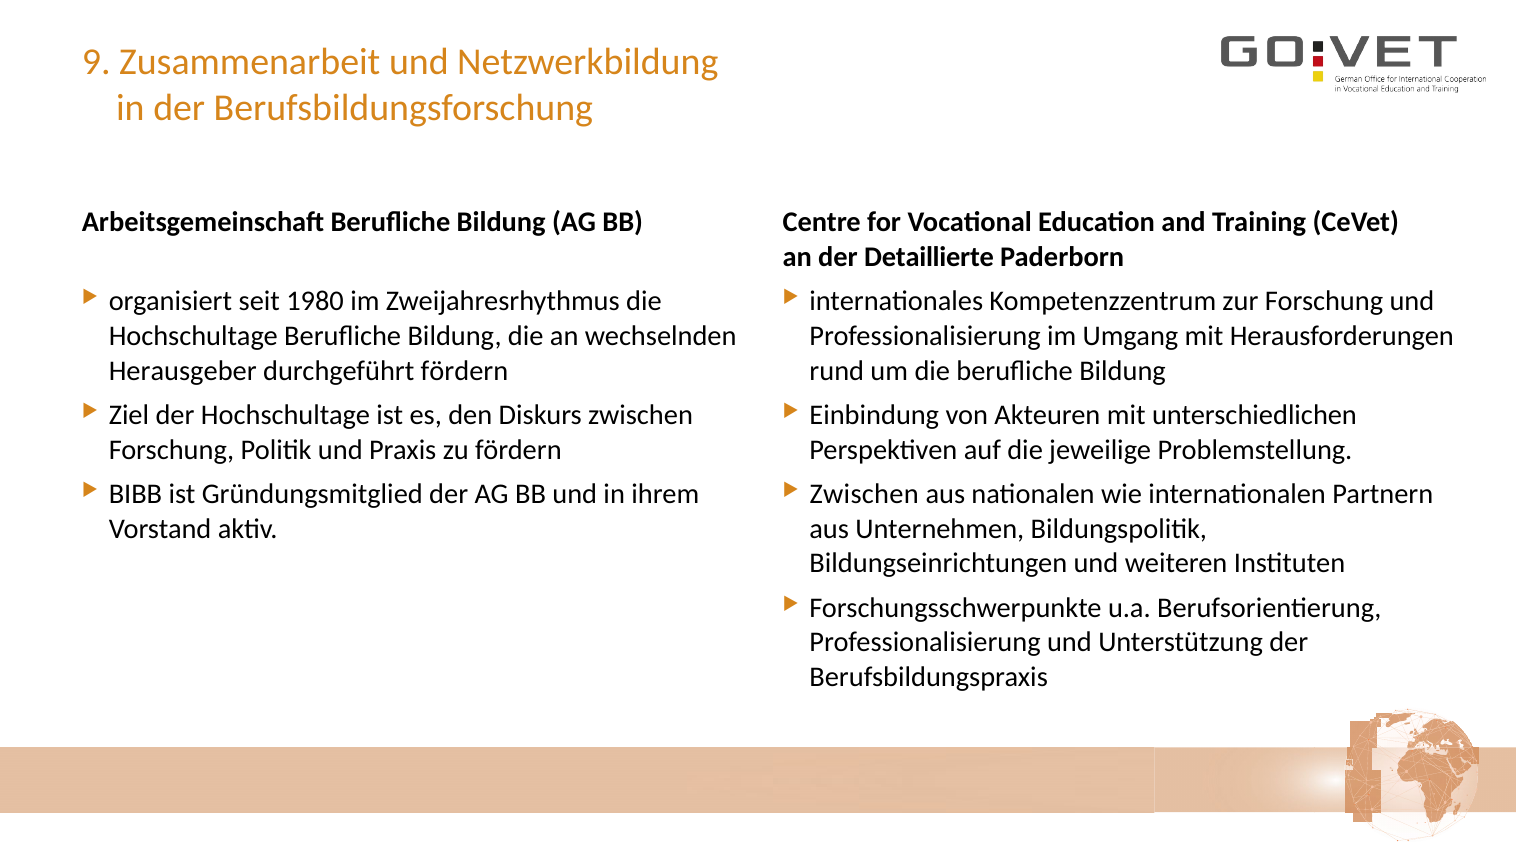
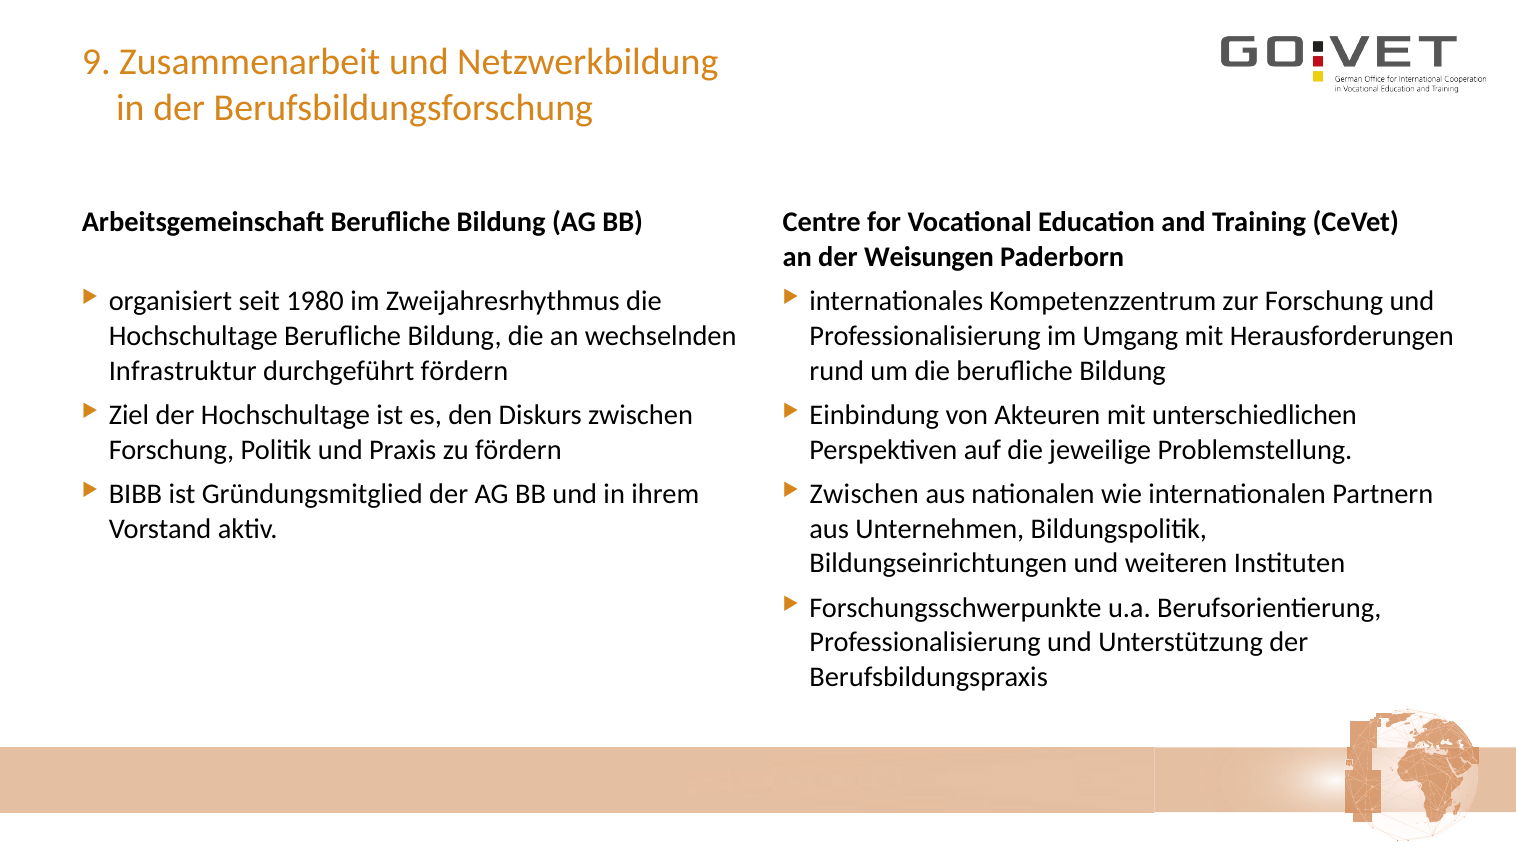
Detaillierte: Detaillierte -> Weisungen
Herausgeber: Herausgeber -> Infrastruktur
